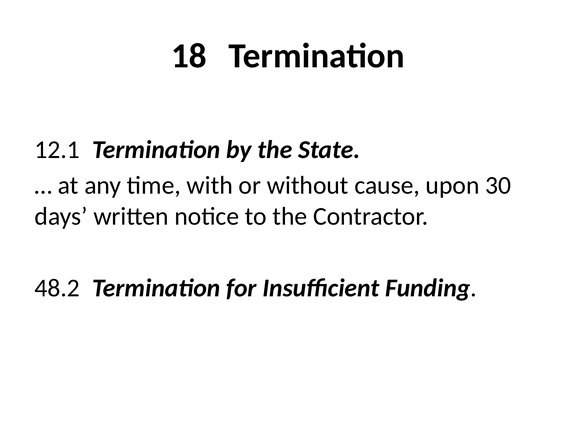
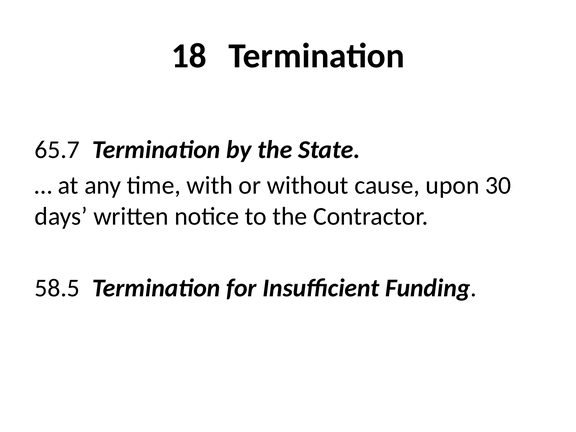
12.1: 12.1 -> 65.7
48.2: 48.2 -> 58.5
